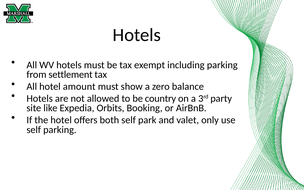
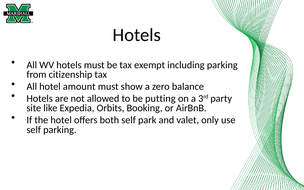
settlement: settlement -> citizenship
country: country -> putting
